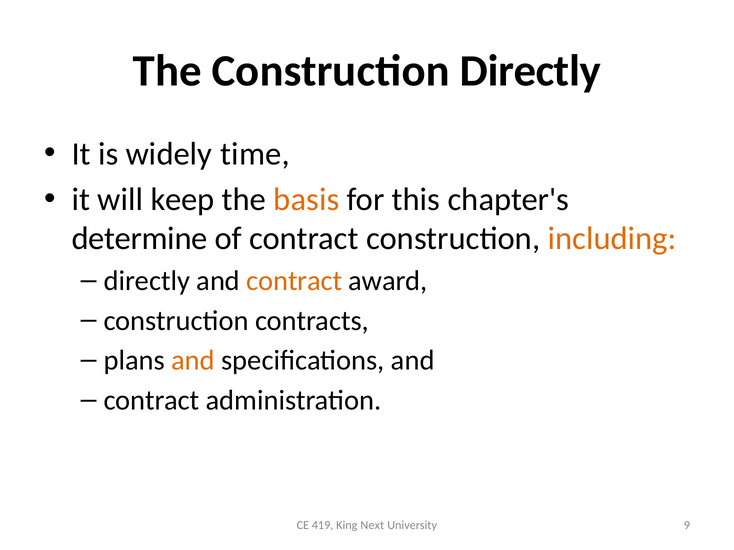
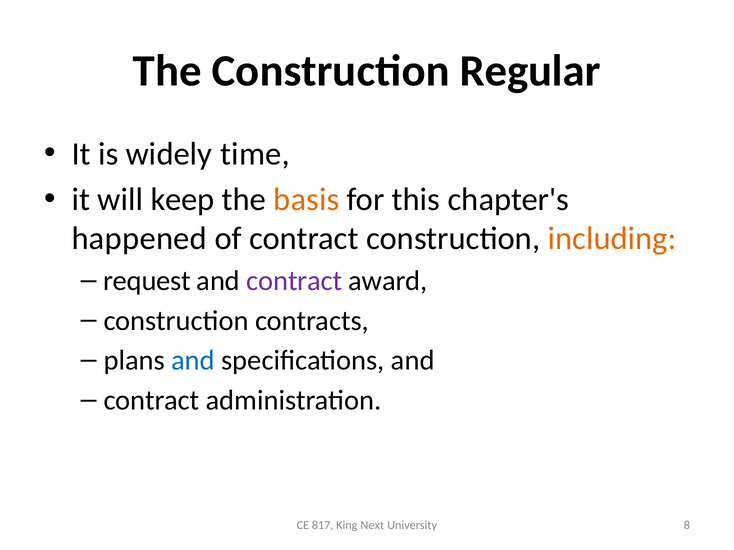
Construction Directly: Directly -> Regular
determine: determine -> happened
directly at (147, 281): directly -> request
contract at (294, 281) colour: orange -> purple
and at (193, 361) colour: orange -> blue
419: 419 -> 817
9: 9 -> 8
